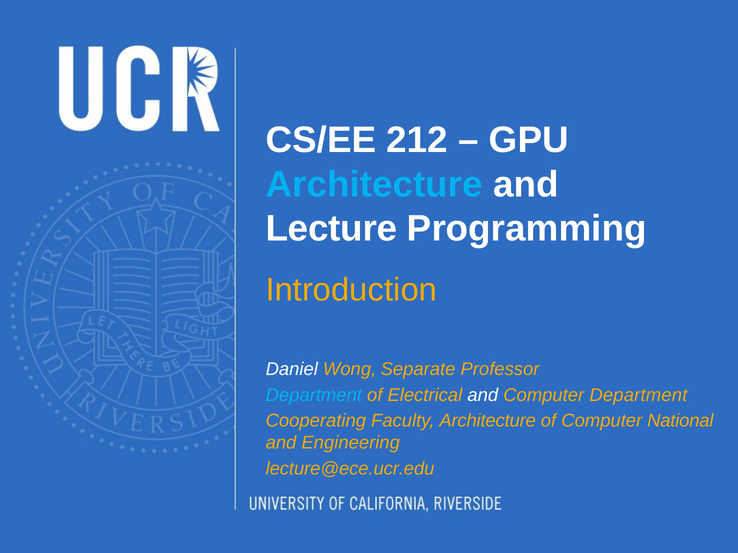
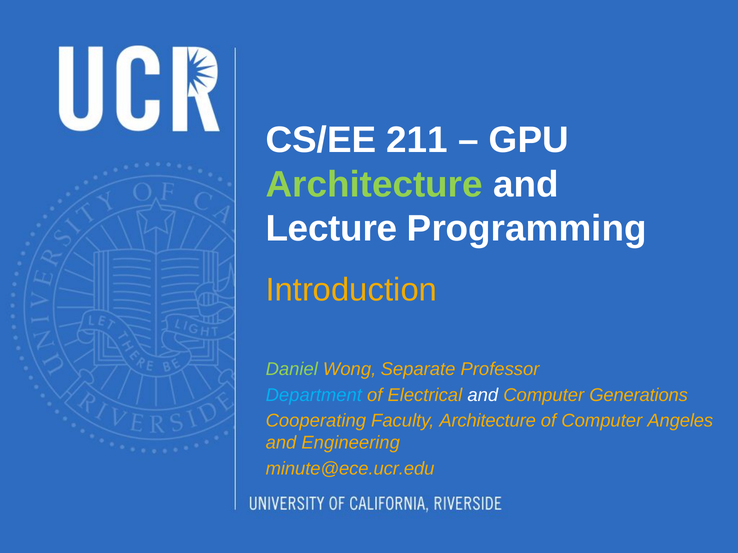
212: 212 -> 211
Architecture at (374, 185) colour: light blue -> light green
Daniel colour: white -> light green
Computer Department: Department -> Generations
National: National -> Angeles
lecture@ece.ucr.edu: lecture@ece.ucr.edu -> minute@ece.ucr.edu
